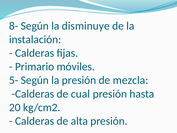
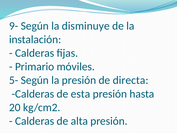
8-: 8- -> 9-
mezcla: mezcla -> directa
cual: cual -> esta
